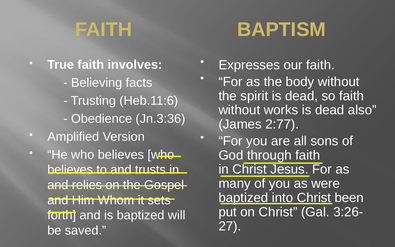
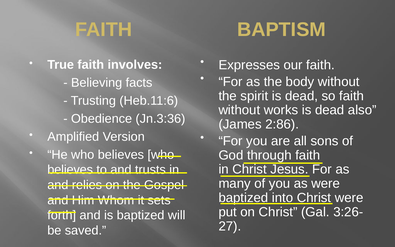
2:77: 2:77 -> 2:86
Christ been: been -> were
